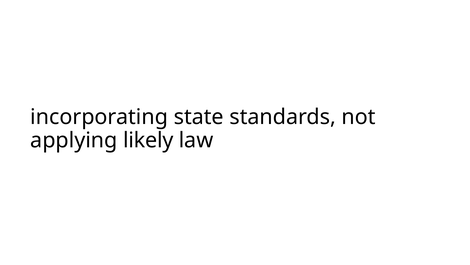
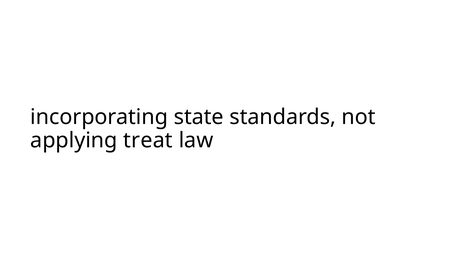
likely: likely -> treat
